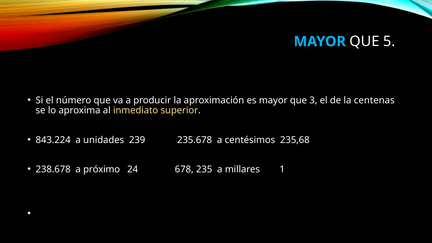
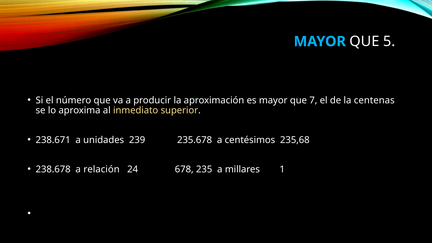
3: 3 -> 7
843.224: 843.224 -> 238.671
próximo: próximo -> relación
